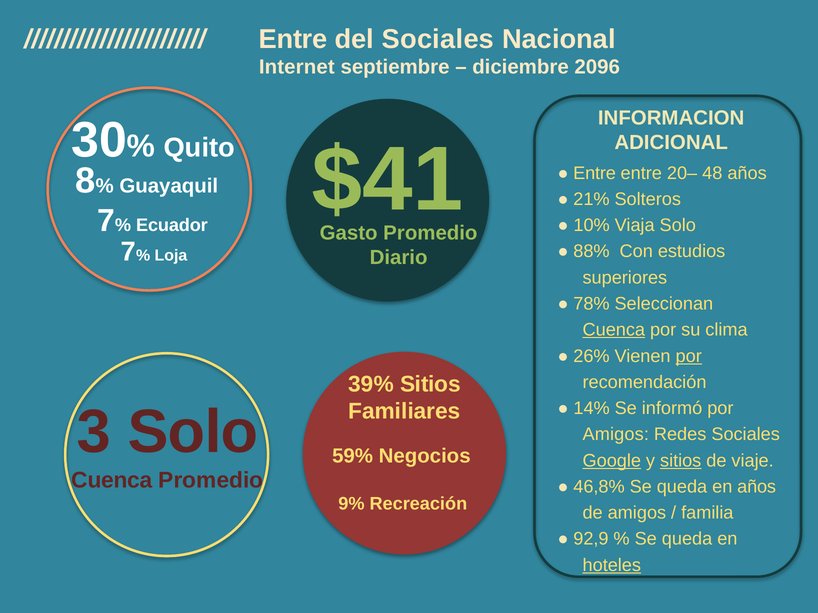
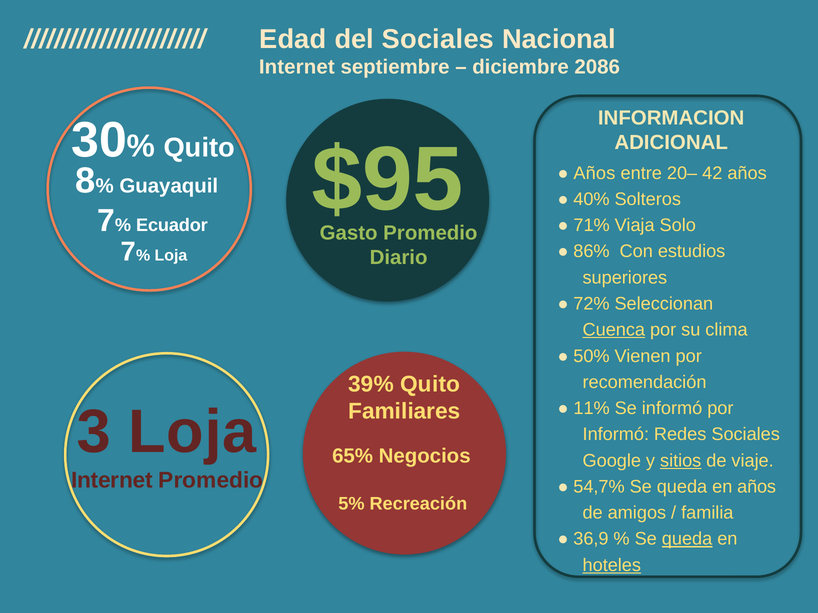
Entre at (293, 39): Entre -> Edad
2096: 2096 -> 2086
$41: $41 -> $95
Entre at (595, 173): Entre -> Años
48: 48 -> 42
21%: 21% -> 40%
10%: 10% -> 71%
88%: 88% -> 86%
78%: 78% -> 72%
26%: 26% -> 50%
por at (689, 356) underline: present -> none
39% Sitios: Sitios -> Quito
14%: 14% -> 11%
3 Solo: Solo -> Loja
Amigos at (616, 435): Amigos -> Informó
59%: 59% -> 65%
Google underline: present -> none
Cuenca at (112, 481): Cuenca -> Internet
46,8%: 46,8% -> 54,7%
9%: 9% -> 5%
92,9: 92,9 -> 36,9
queda at (687, 539) underline: none -> present
